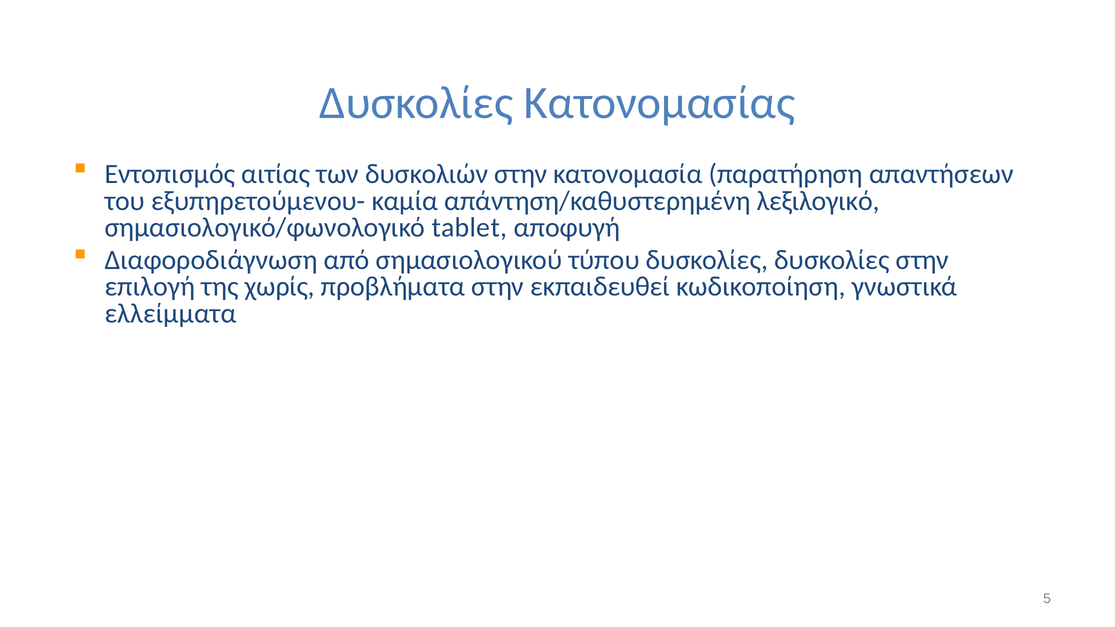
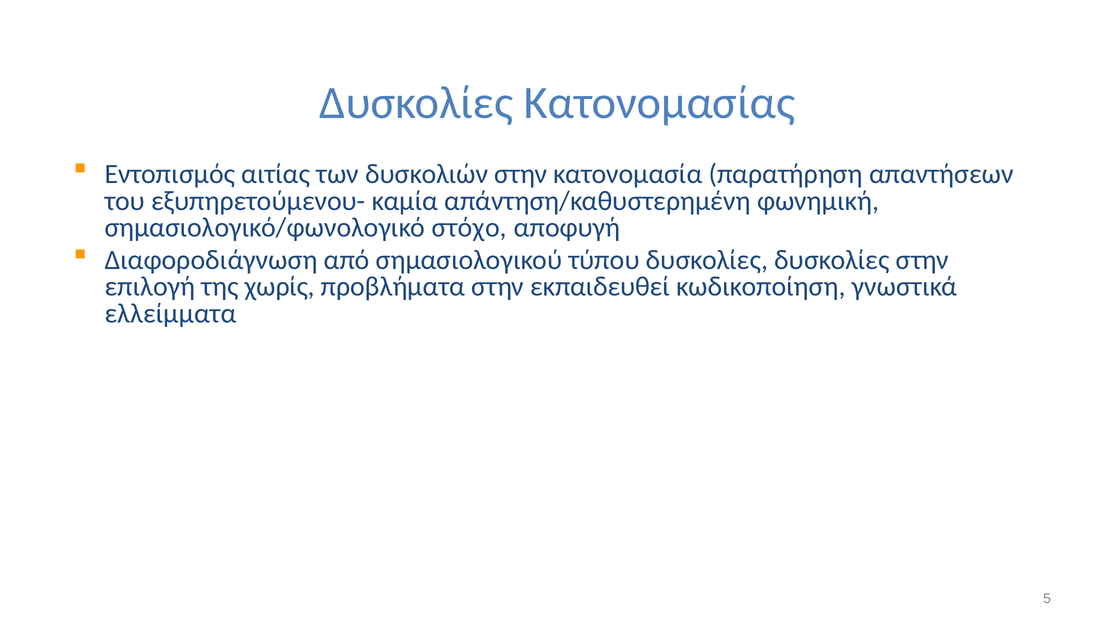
λεξιλογικό: λεξιλογικό -> φωνημική
tablet: tablet -> στόχο
